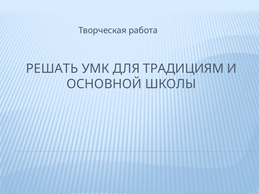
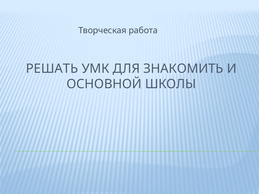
ТРАДИЦИЯМ: ТРАДИЦИЯМ -> ЗНАКОМИТЬ
